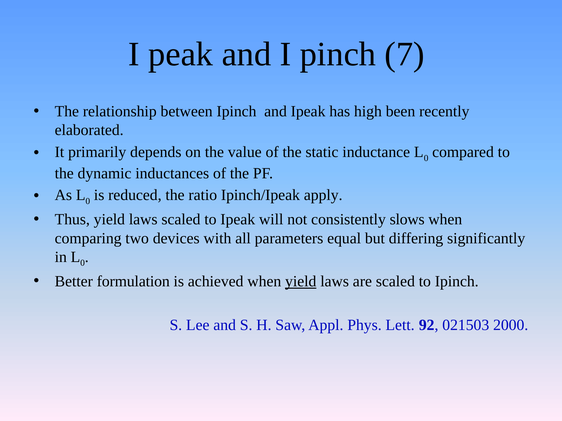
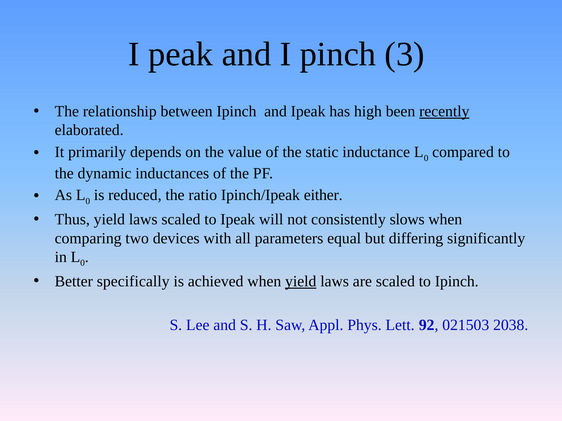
7: 7 -> 3
recently underline: none -> present
apply: apply -> either
formulation: formulation -> specifically
2000: 2000 -> 2038
